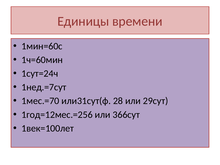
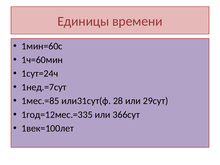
1мес.=70: 1мес.=70 -> 1мес.=85
1год=12мес.=256: 1год=12мес.=256 -> 1год=12мес.=335
